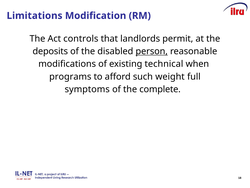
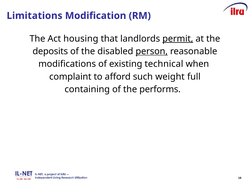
controls: controls -> housing
permit underline: none -> present
programs: programs -> complaint
symptoms: symptoms -> containing
complete: complete -> performs
